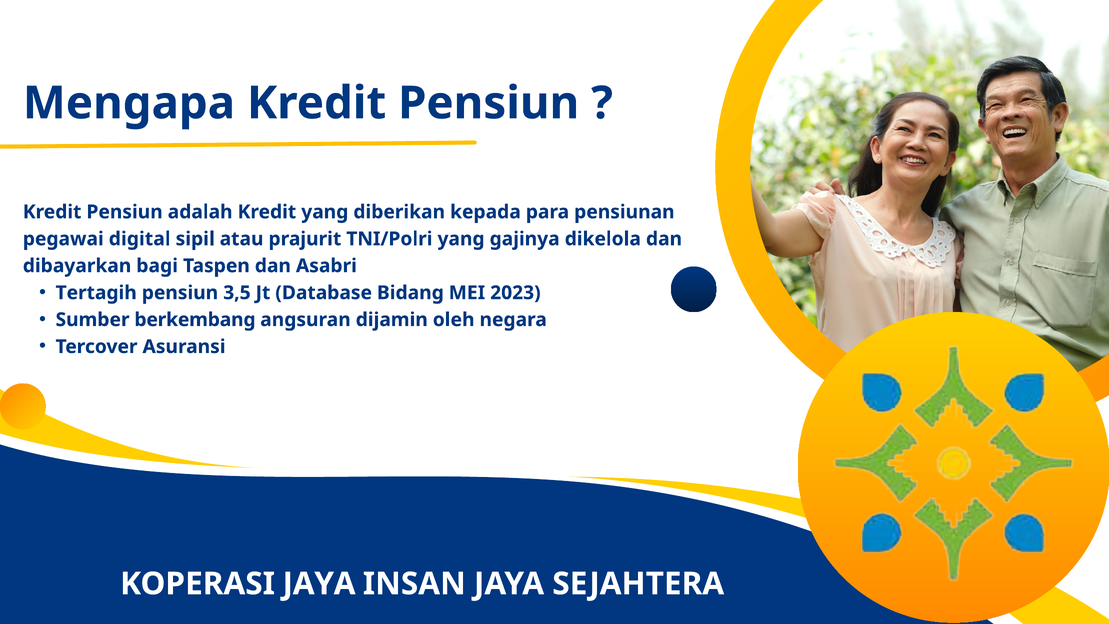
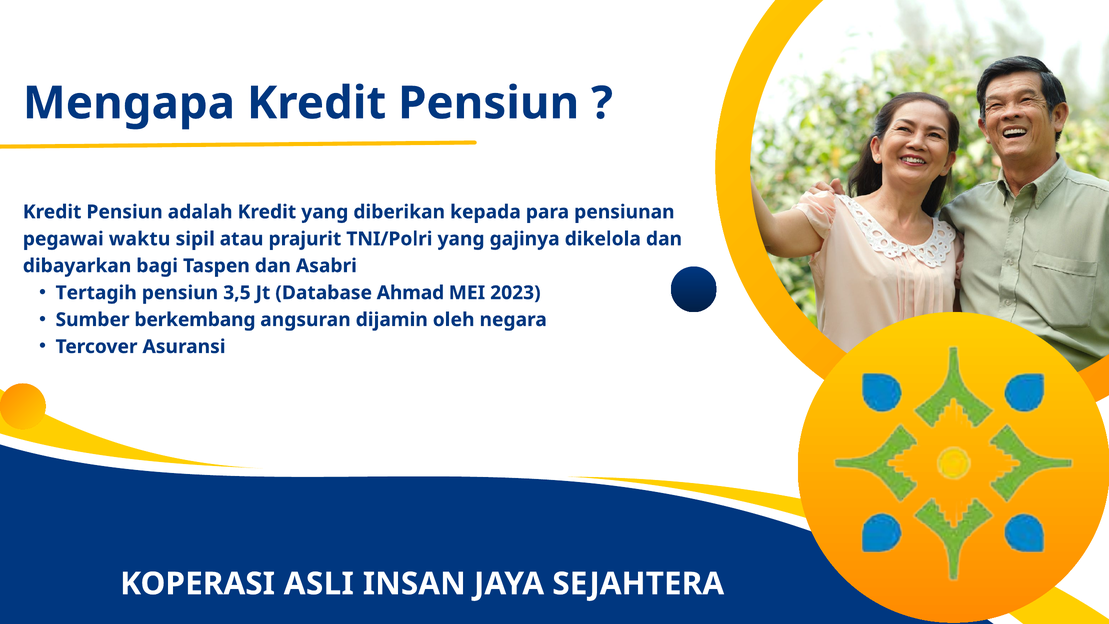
digital: digital -> waktu
Bidang: Bidang -> Ahmad
KOPERASI JAYA: JAYA -> ASLI
